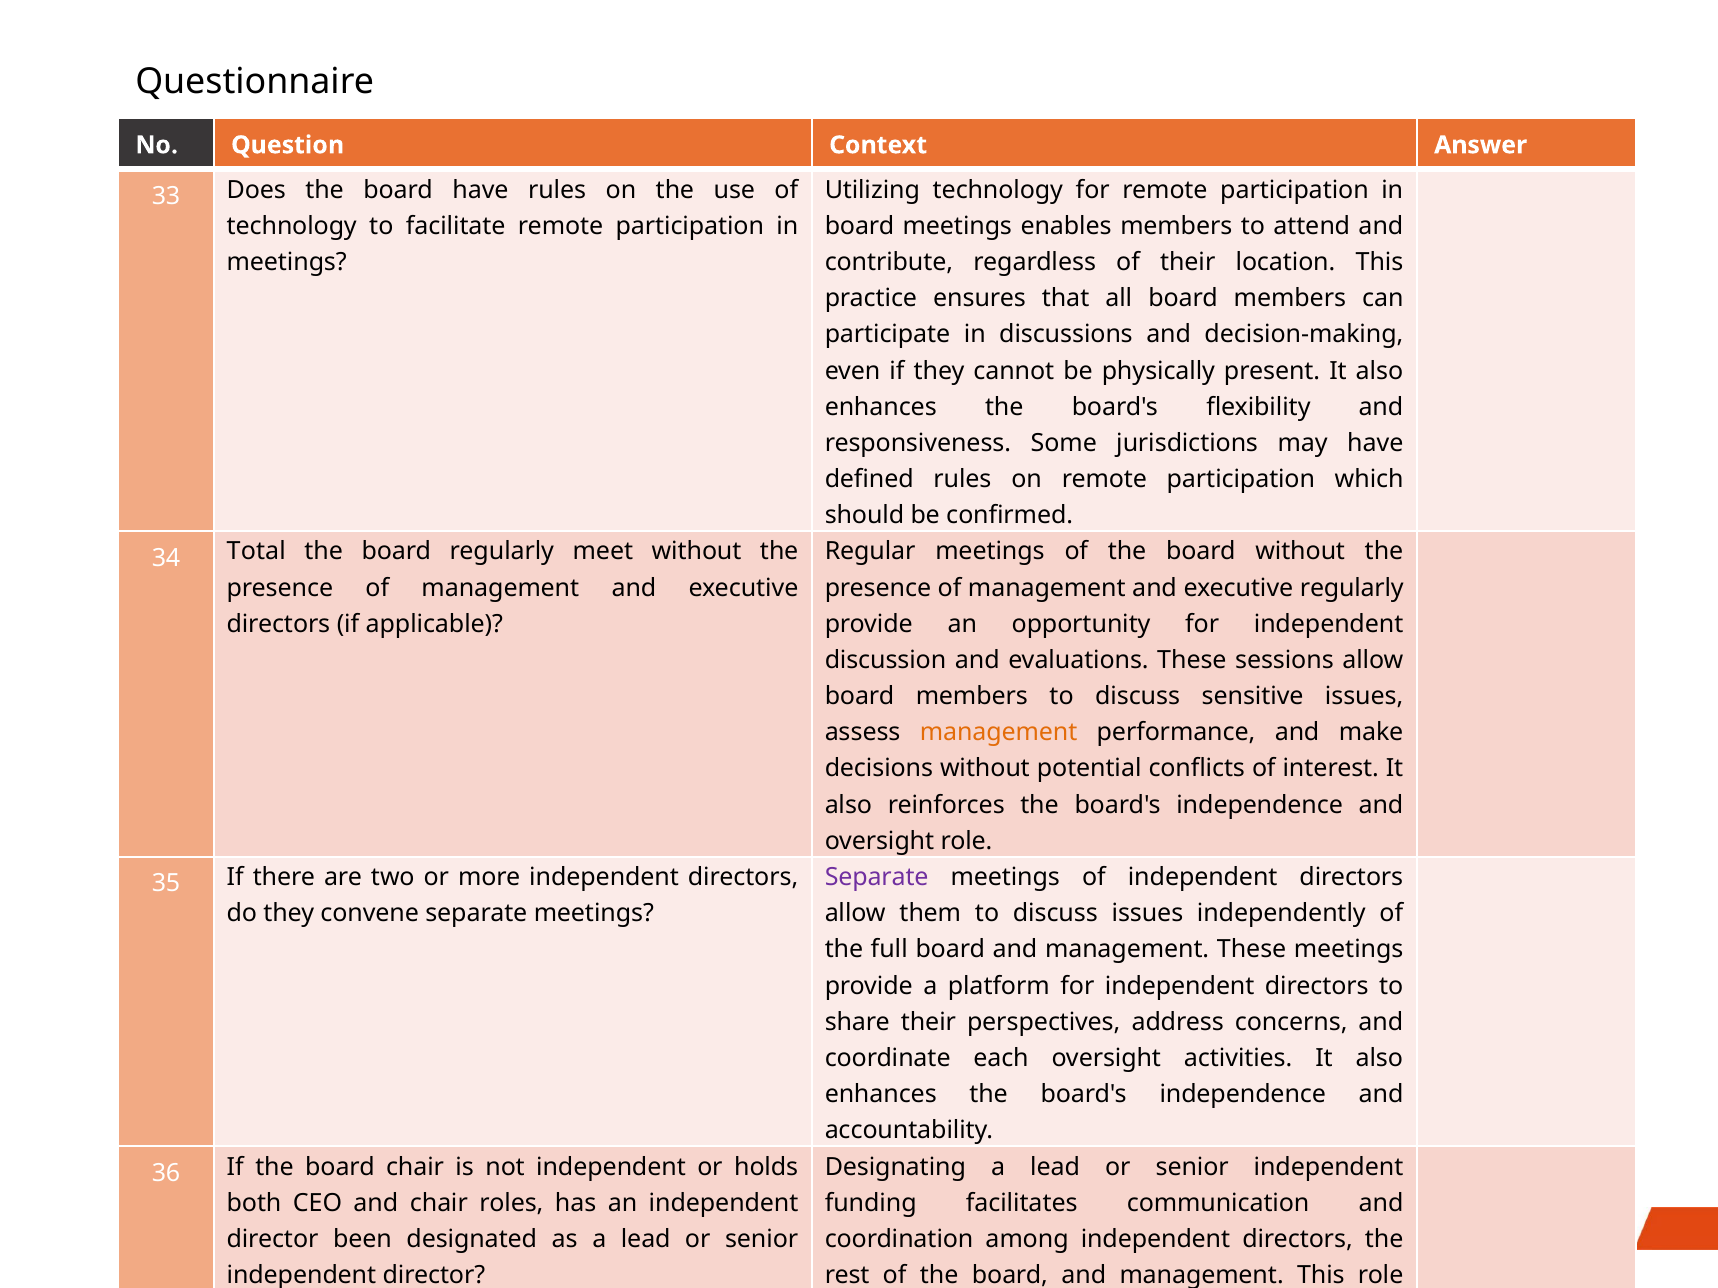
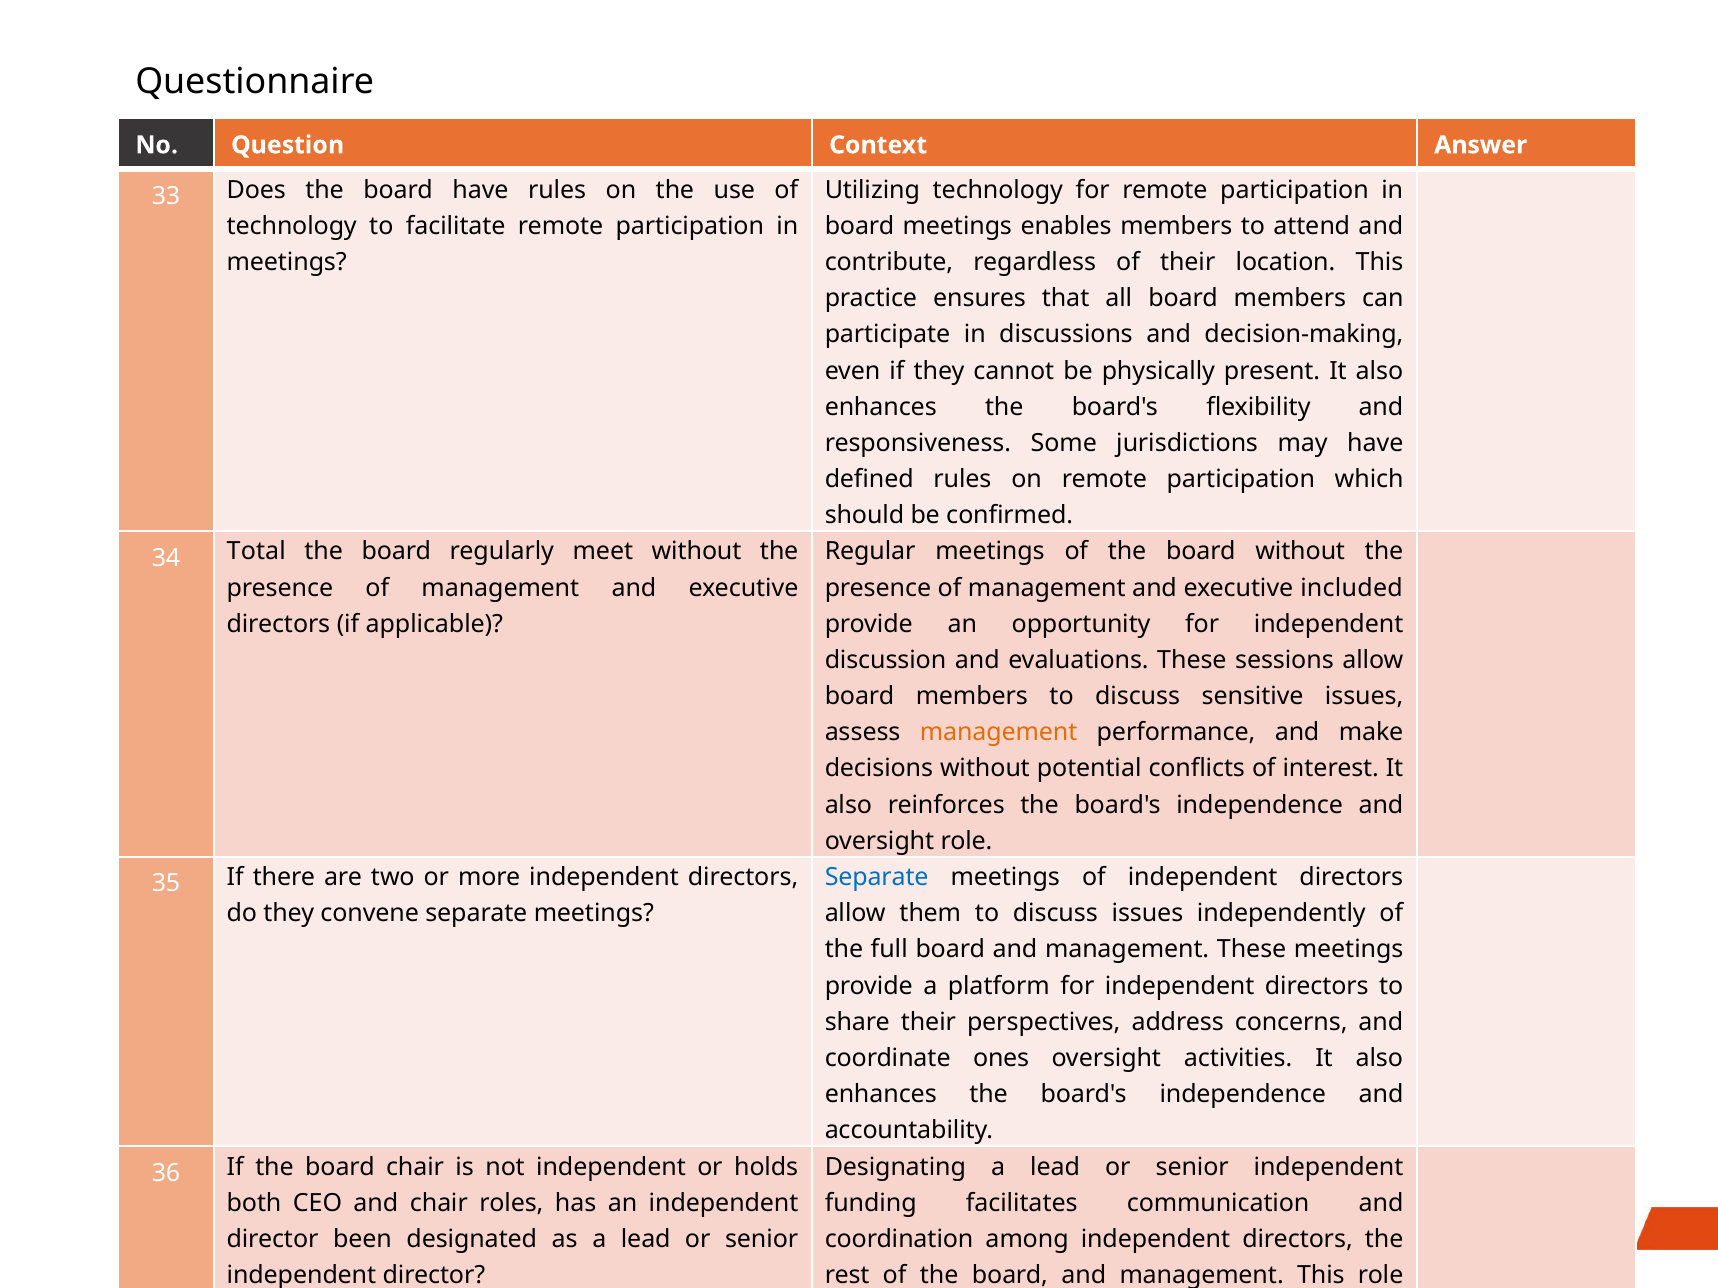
executive regularly: regularly -> included
Separate at (877, 878) colour: purple -> blue
each: each -> ones
